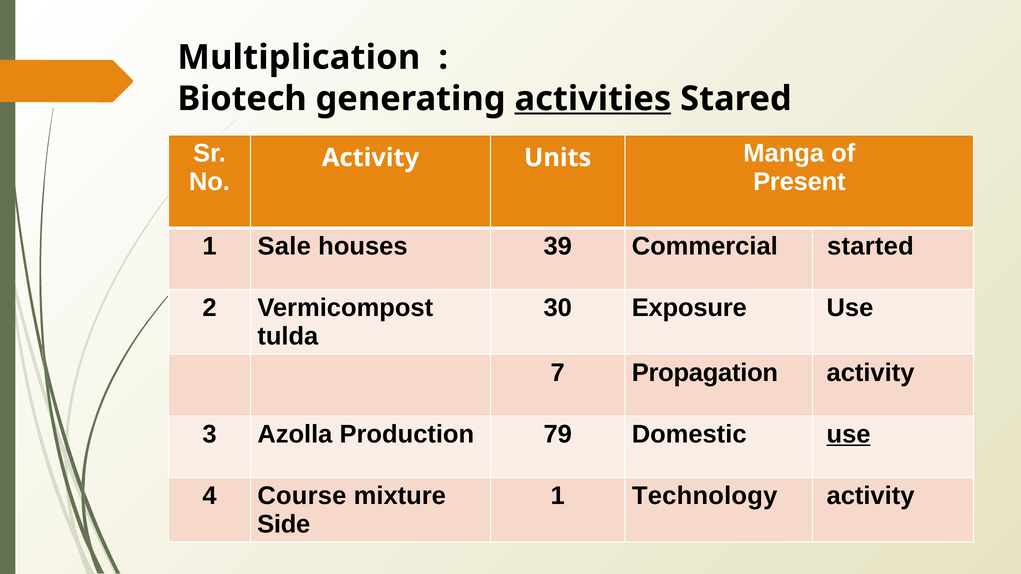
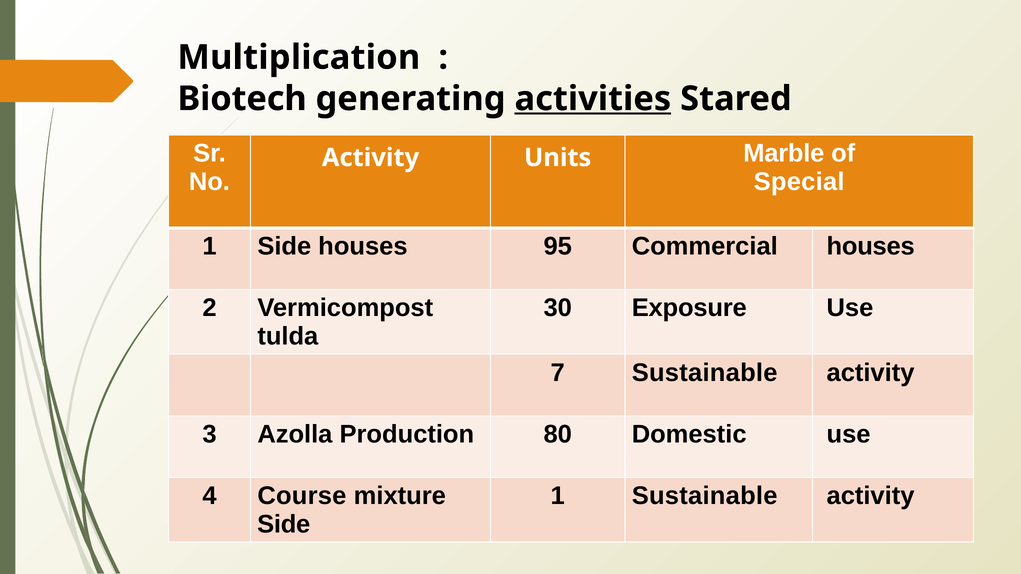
Manga: Manga -> Marble
Present: Present -> Special
1 Sale: Sale -> Side
39: 39 -> 95
Commercial started: started -> houses
7 Propagation: Propagation -> Sustainable
79: 79 -> 80
use at (849, 434) underline: present -> none
1 Technology: Technology -> Sustainable
